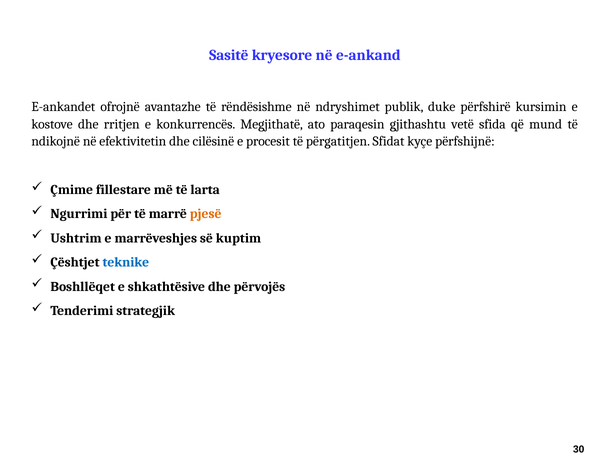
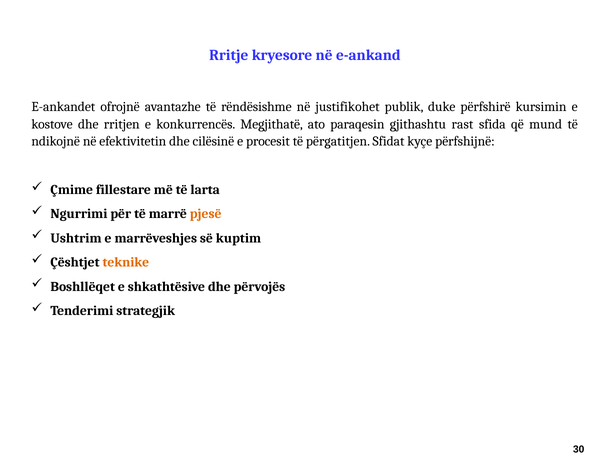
Sasitë: Sasitë -> Rritje
ndryshimet: ndryshimet -> justifikohet
vetë: vetë -> rast
teknike colour: blue -> orange
